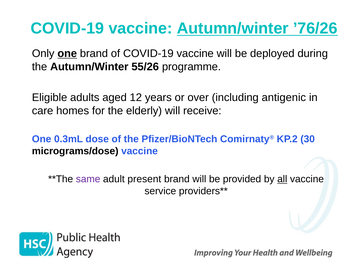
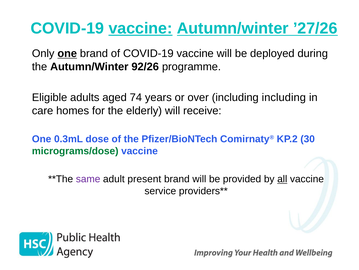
vaccine at (140, 28) underline: none -> present
’76/26: ’76/26 -> ’27/26
55/26: 55/26 -> 92/26
12: 12 -> 74
including antigenic: antigenic -> including
micrograms/dose colour: black -> green
